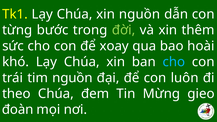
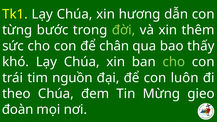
xin nguồn: nguồn -> hương
xoay: xoay -> chân
hoài: hoài -> thấy
cho at (174, 62) colour: light blue -> light green
